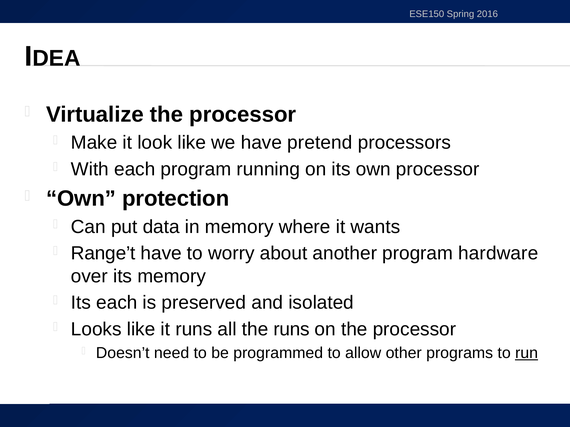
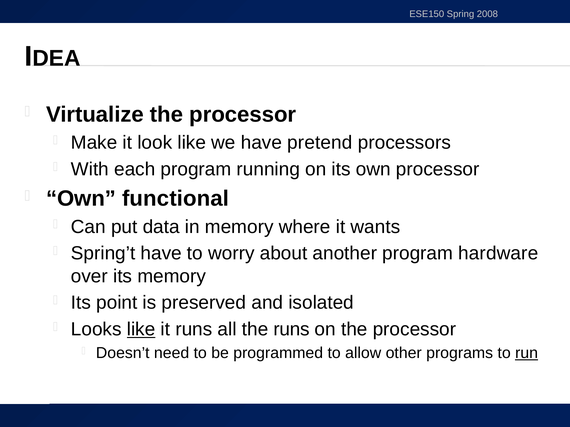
2016: 2016 -> 2008
protection: protection -> functional
Range’t: Range’t -> Spring’t
Its each: each -> point
like at (141, 330) underline: none -> present
